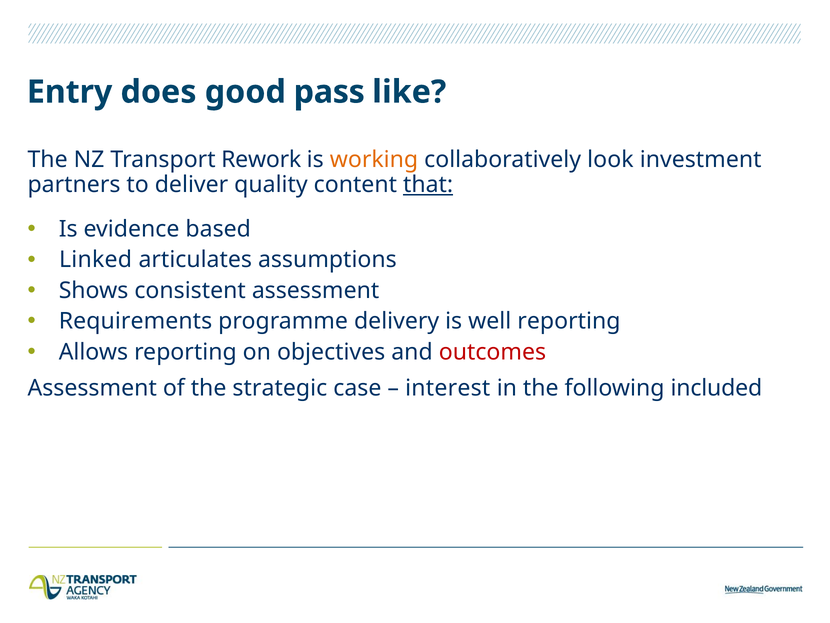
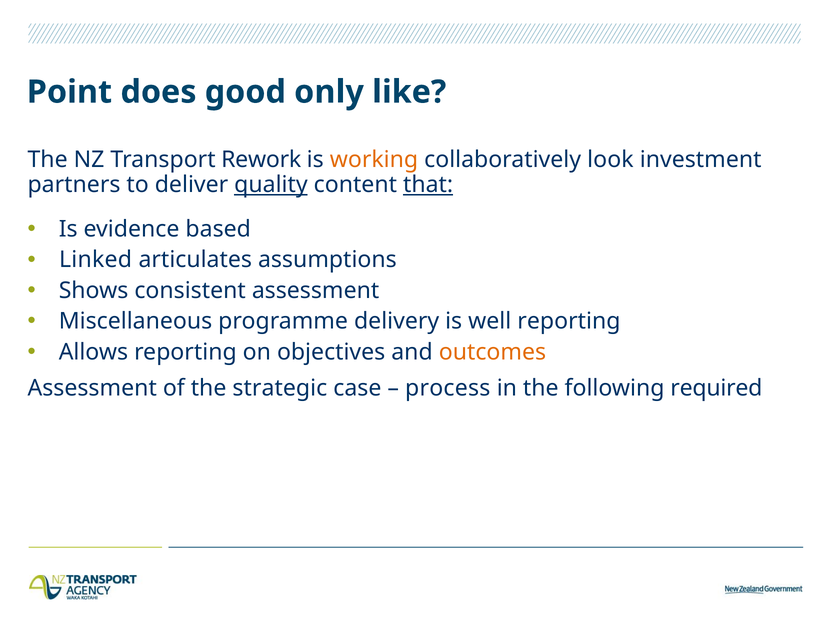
Entry: Entry -> Point
pass: pass -> only
quality underline: none -> present
Requirements: Requirements -> Miscellaneous
outcomes colour: red -> orange
interest: interest -> process
included: included -> required
